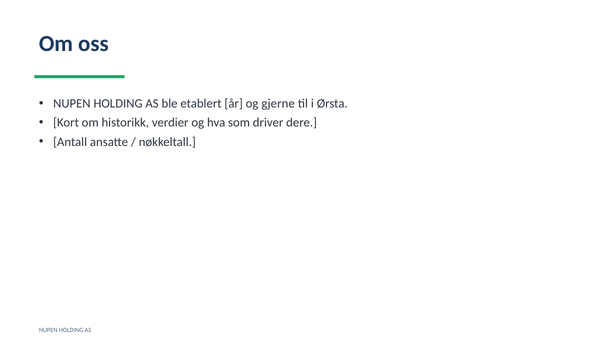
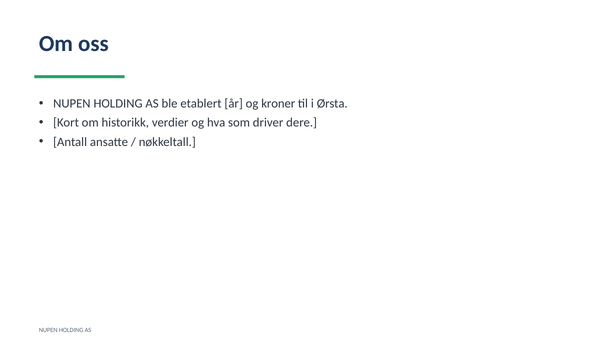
gjerne: gjerne -> kroner
